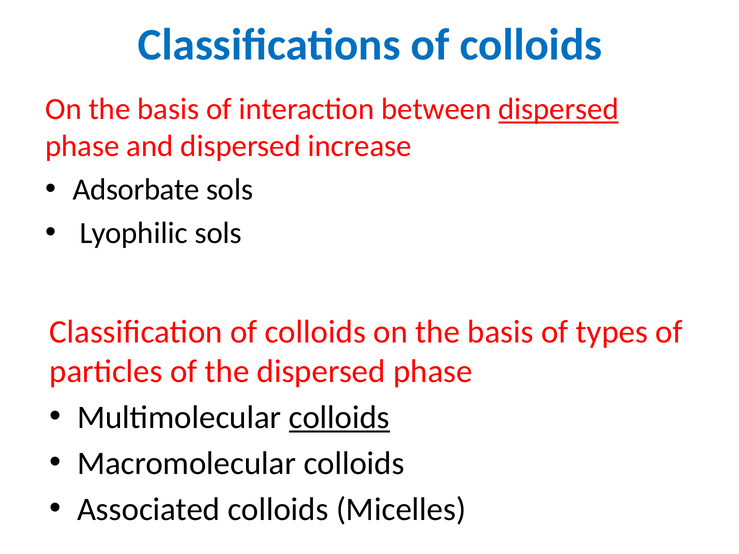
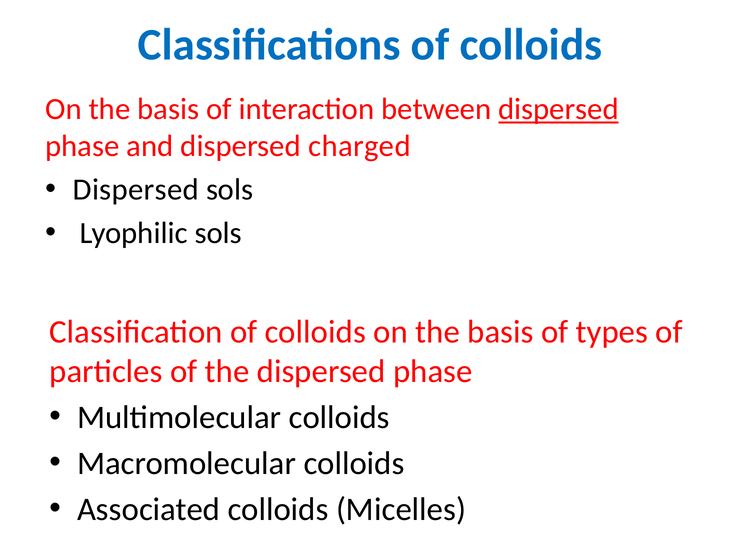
increase: increase -> charged
Adsorbate at (136, 190): Adsorbate -> Dispersed
colloids at (339, 417) underline: present -> none
